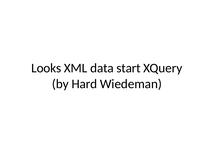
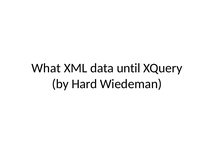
Looks: Looks -> What
start: start -> until
